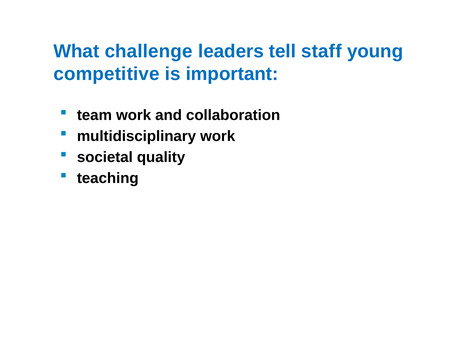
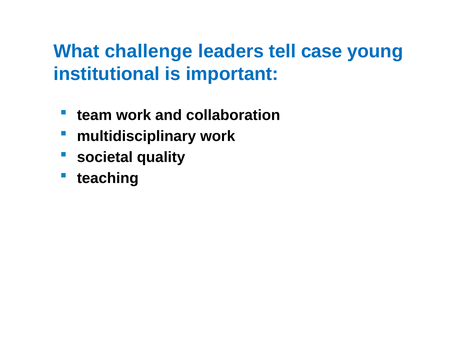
staff: staff -> case
competitive: competitive -> institutional
